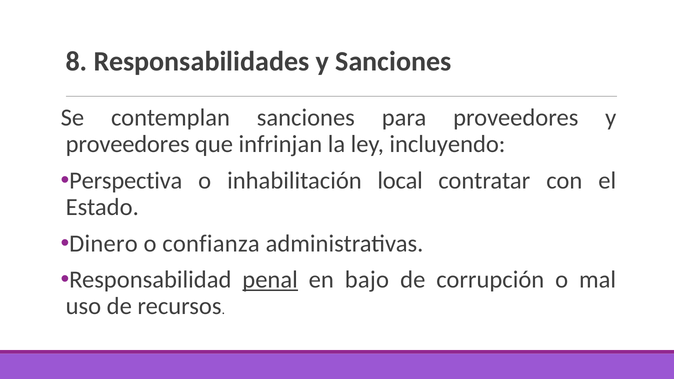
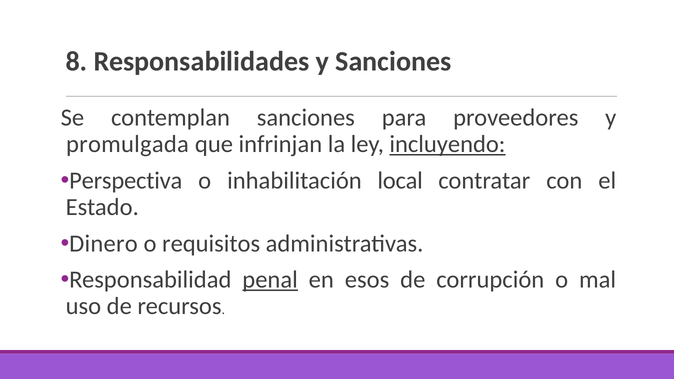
proveedores at (128, 144): proveedores -> promulgada
incluyendo underline: none -> present
confianza: confianza -> requisitos
bajo: bajo -> esos
